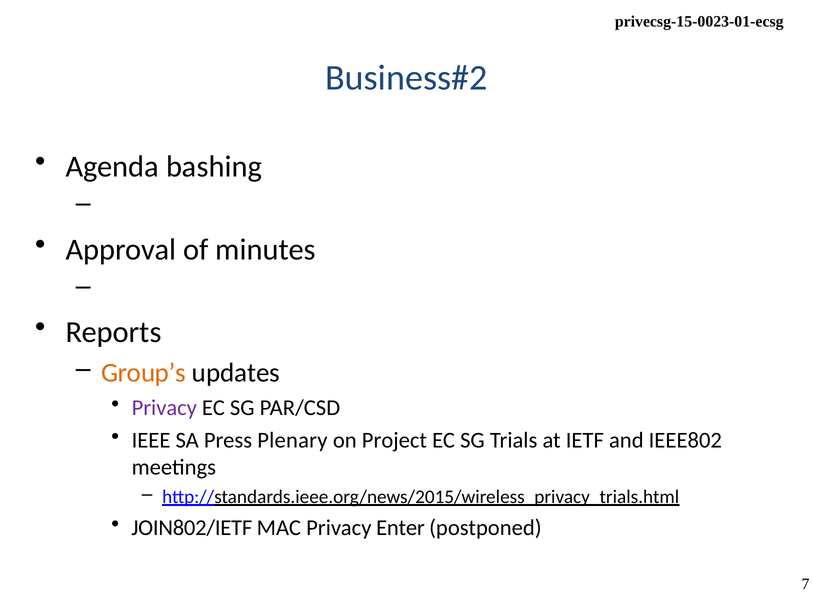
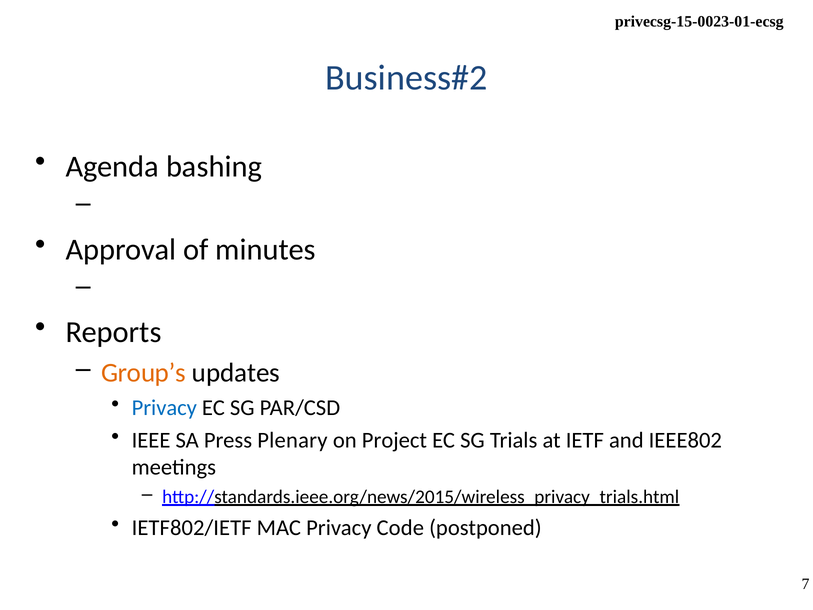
Privacy at (164, 408) colour: purple -> blue
JOIN802/IETF: JOIN802/IETF -> IETF802/IETF
Enter: Enter -> Code
